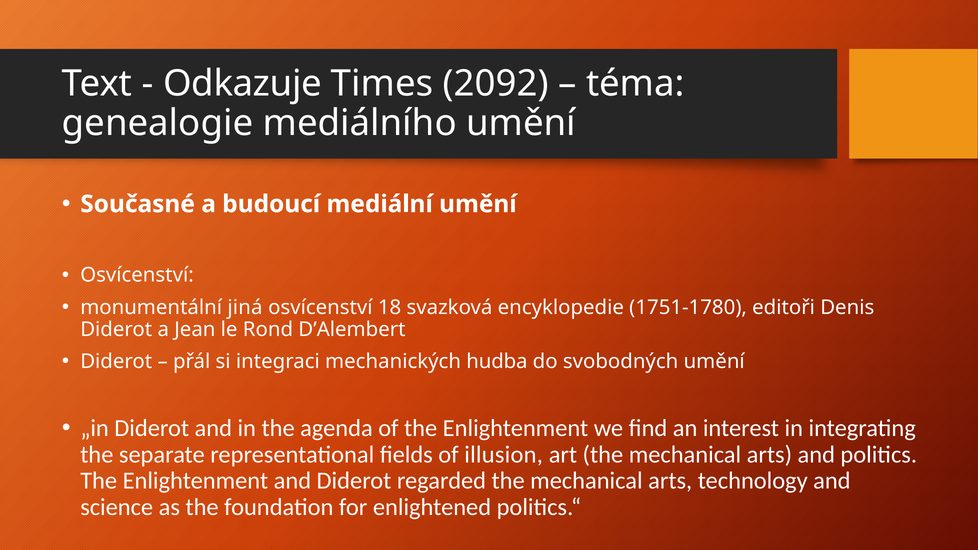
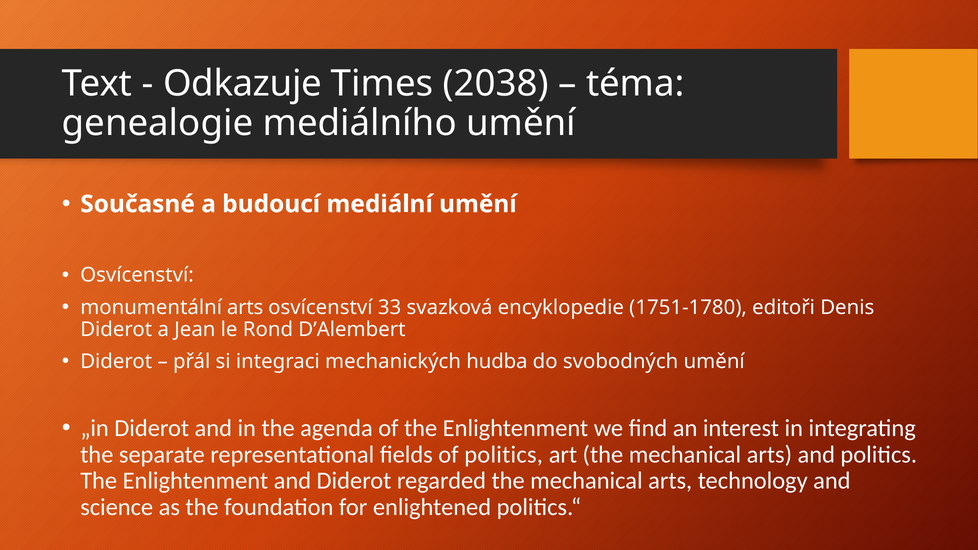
2092: 2092 -> 2038
monumentální jiná: jiná -> arts
18: 18 -> 33
of illusion: illusion -> politics
